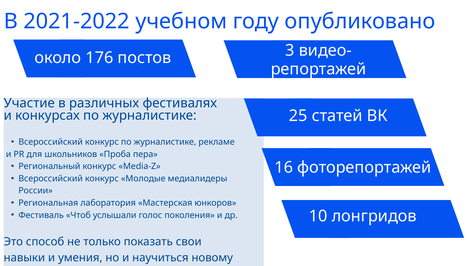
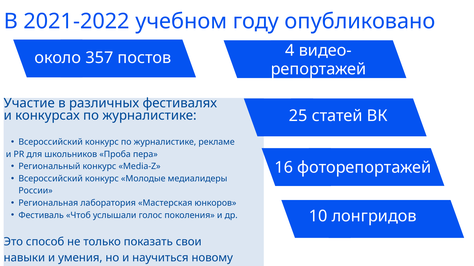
176: 176 -> 357
3: 3 -> 4
